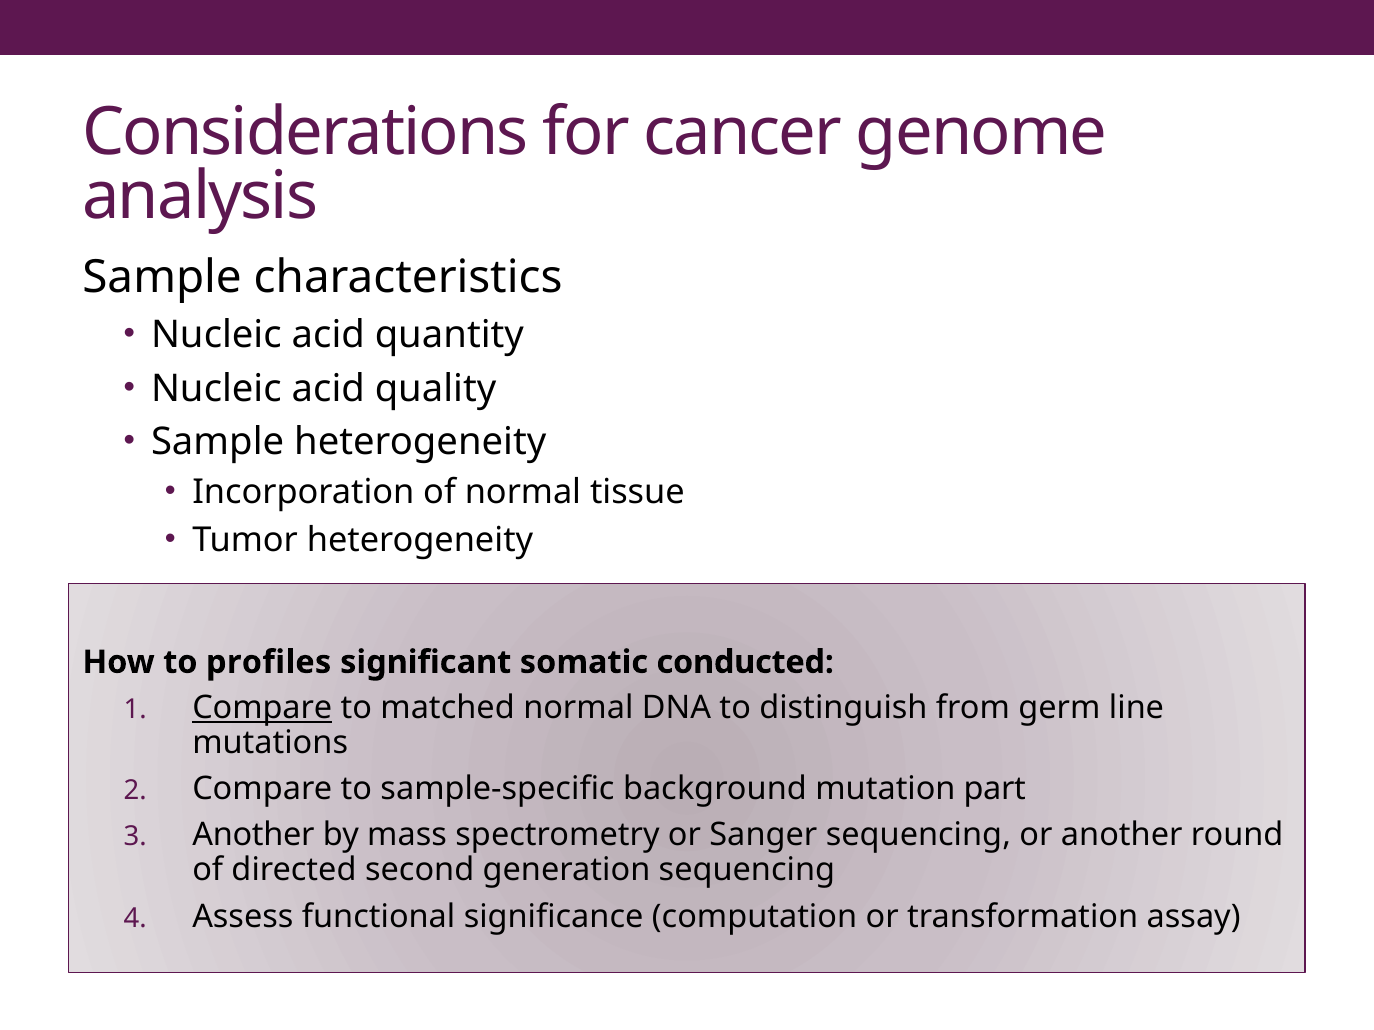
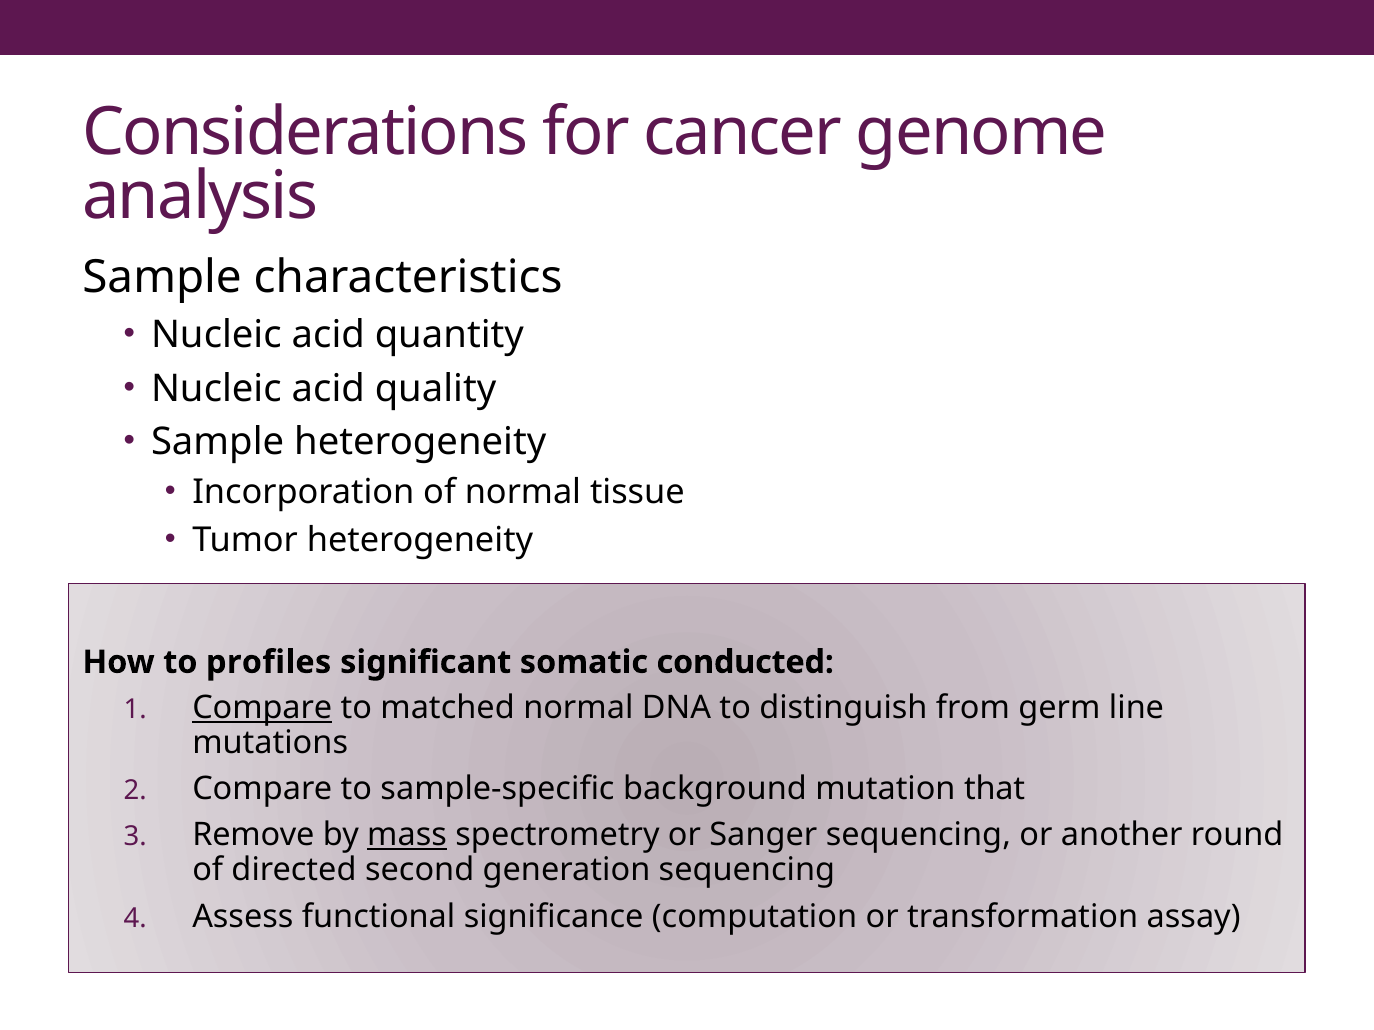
part: part -> that
Another at (253, 836): Another -> Remove
mass underline: none -> present
